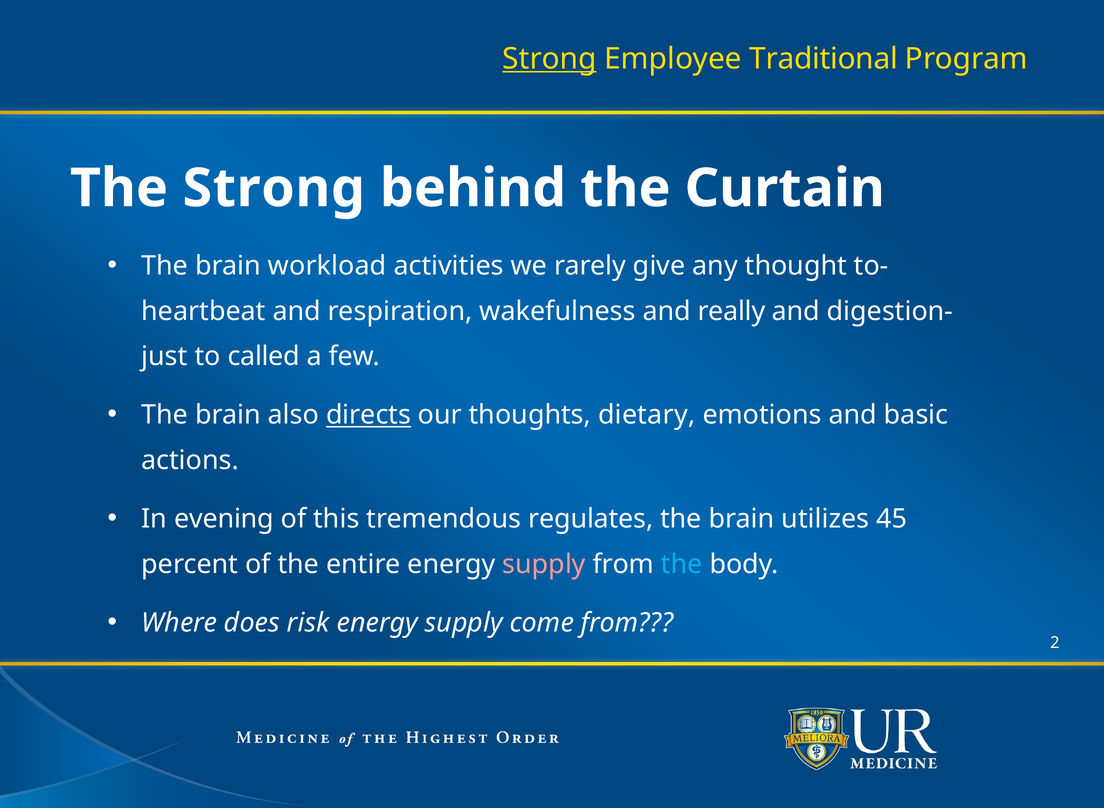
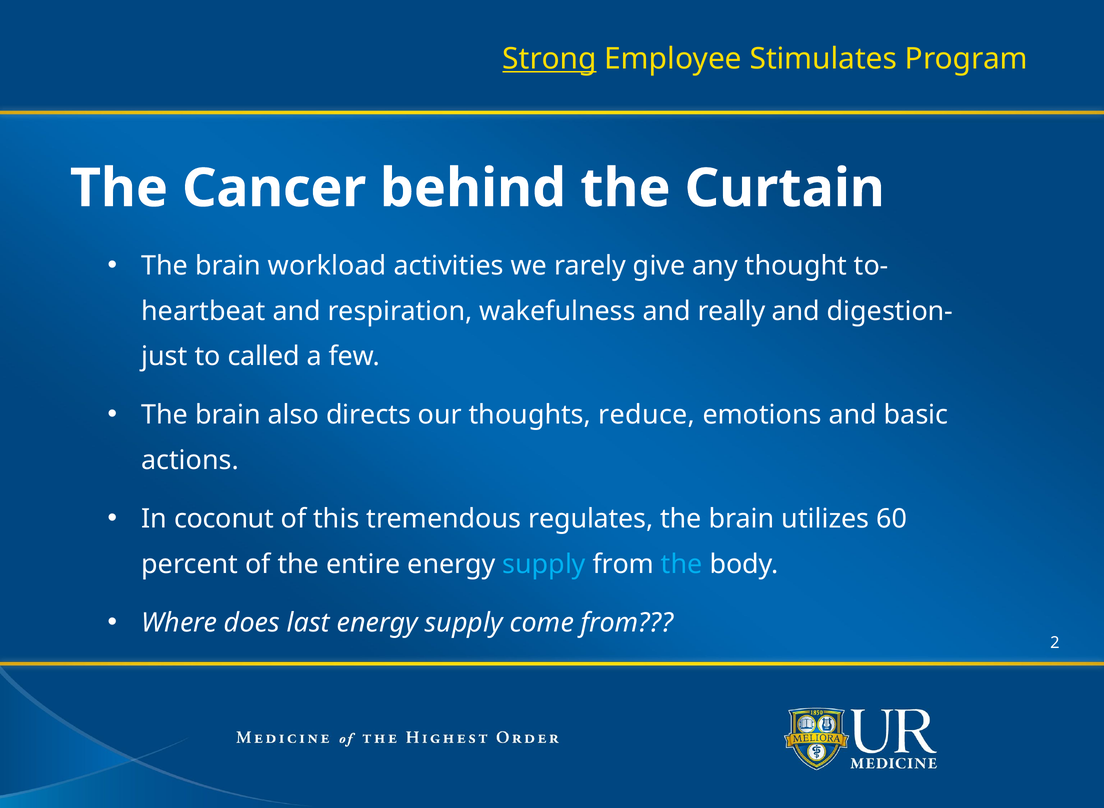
Traditional: Traditional -> Stimulates
The Strong: Strong -> Cancer
directs underline: present -> none
dietary: dietary -> reduce
evening: evening -> coconut
45: 45 -> 60
supply at (544, 564) colour: pink -> light blue
risk: risk -> last
